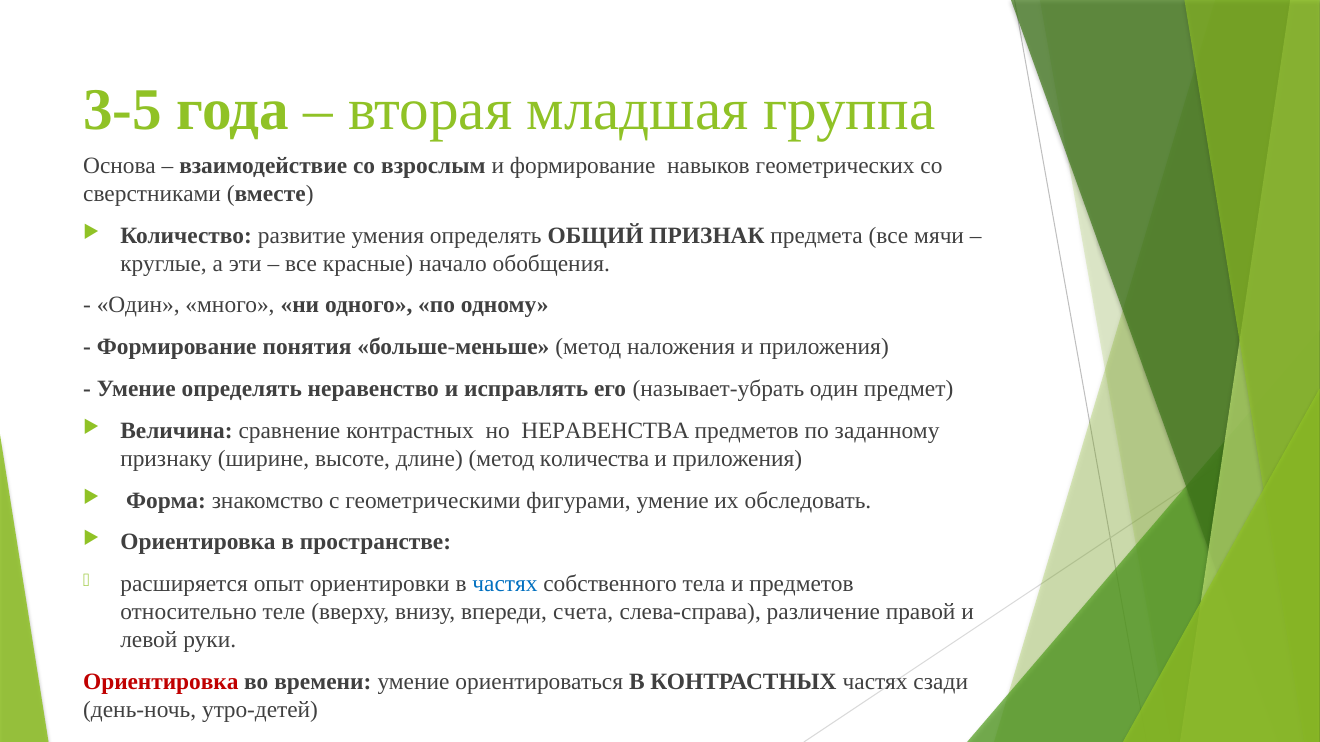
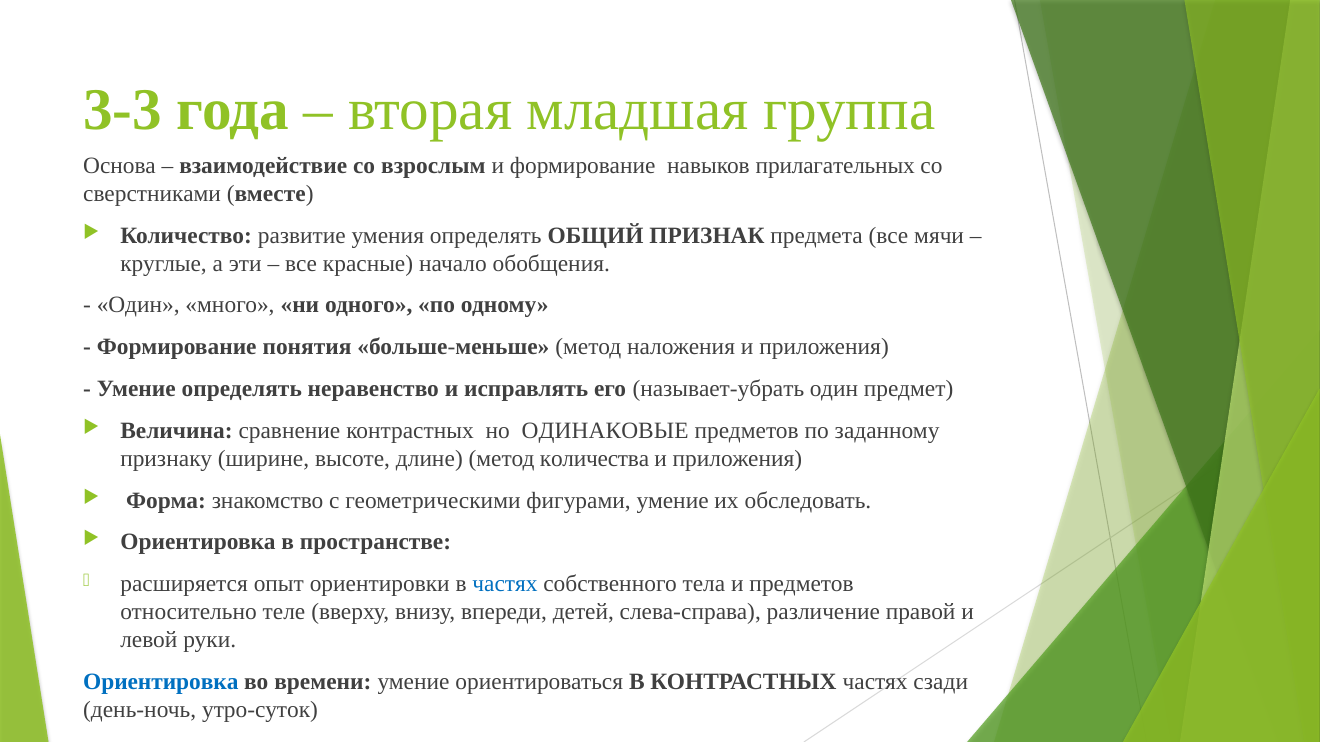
3-5: 3-5 -> 3-3
геометрических: геометрических -> прилагательных
НЕРАВЕНСТВА: НЕРАВЕНСТВА -> ОДИНАКОВЫЕ
счета: счета -> детей
Ориентировка at (161, 682) colour: red -> blue
утро-детей: утро-детей -> утро-суток
